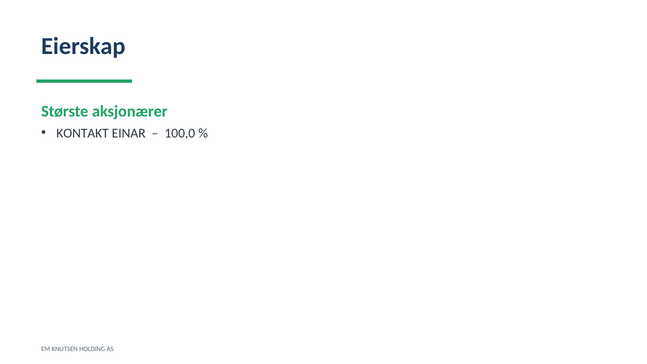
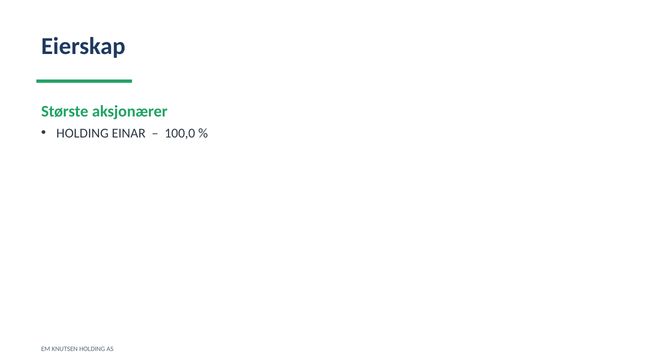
KONTAKT at (83, 133): KONTAKT -> HOLDING
